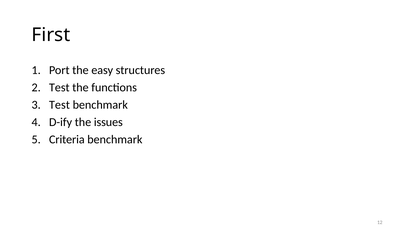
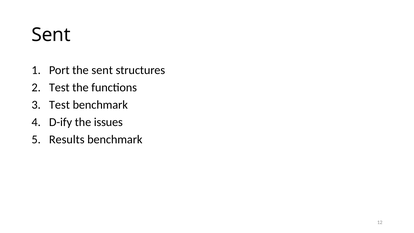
First at (51, 35): First -> Sent
the easy: easy -> sent
Criteria: Criteria -> Results
